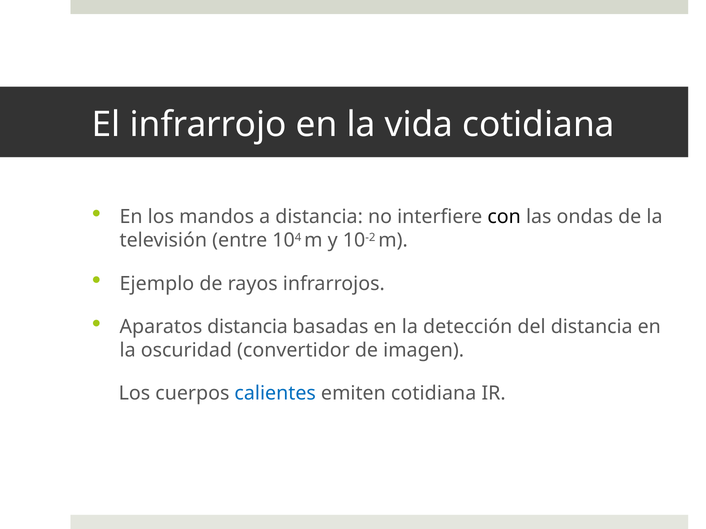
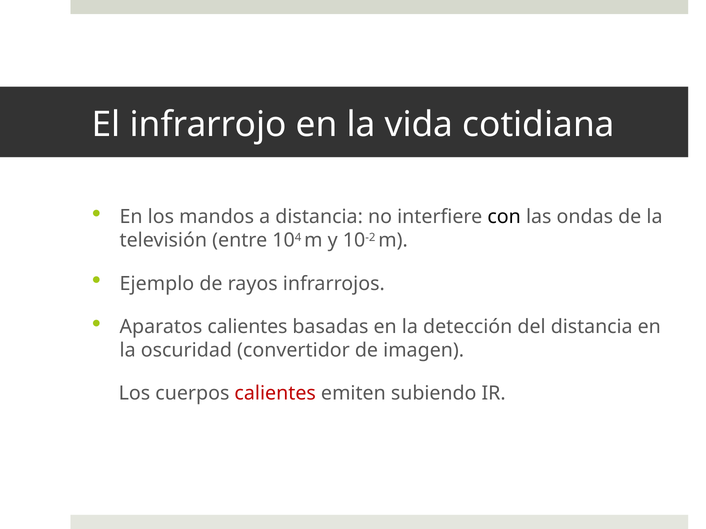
Aparatos distancia: distancia -> calientes
calientes at (275, 394) colour: blue -> red
emiten cotidiana: cotidiana -> subiendo
